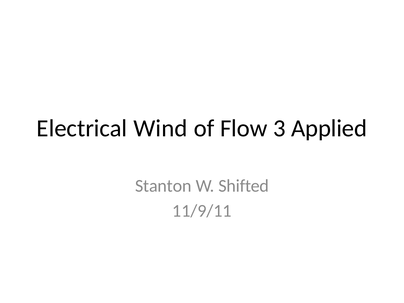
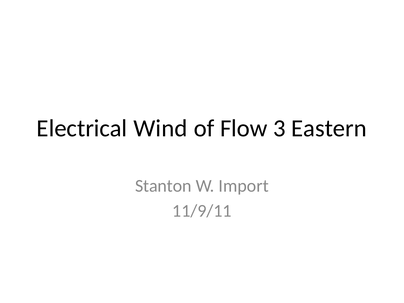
Applied: Applied -> Eastern
Shifted: Shifted -> Import
